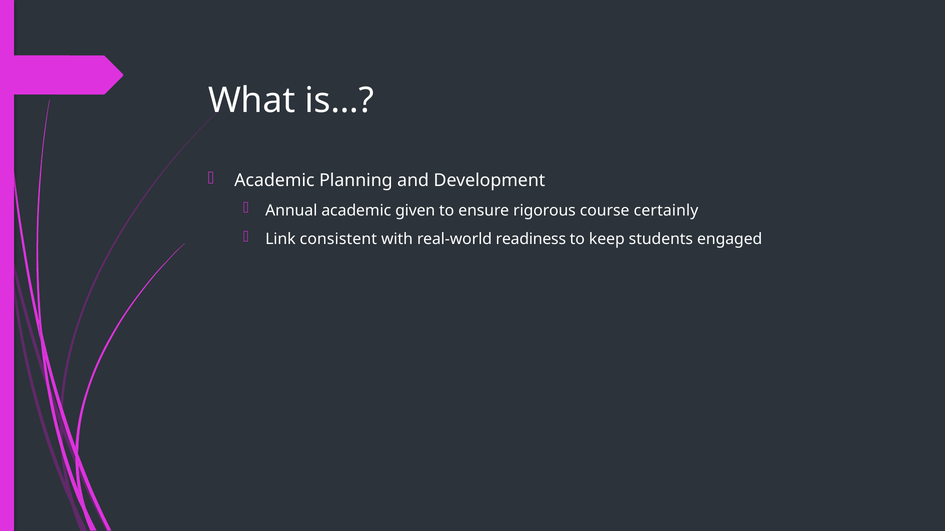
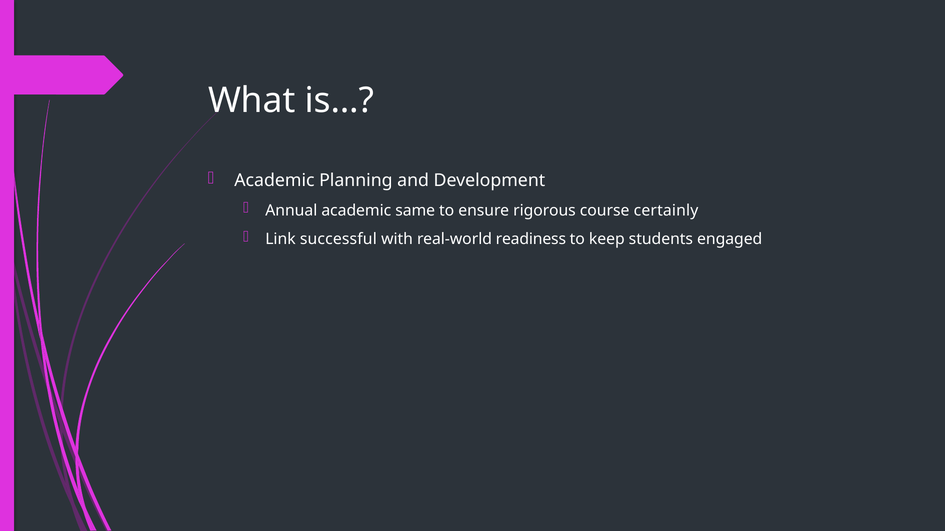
given: given -> same
consistent: consistent -> successful
